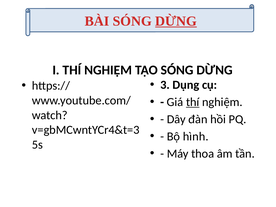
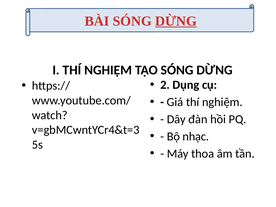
3: 3 -> 2
thí at (193, 102) underline: present -> none
hình: hình -> nhạc
